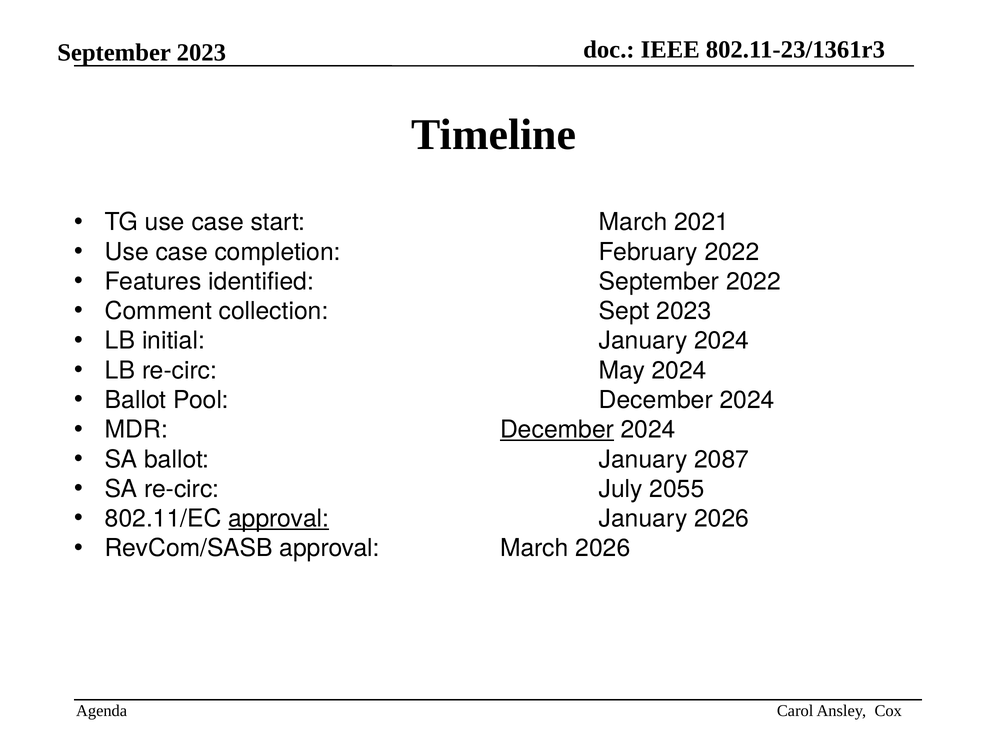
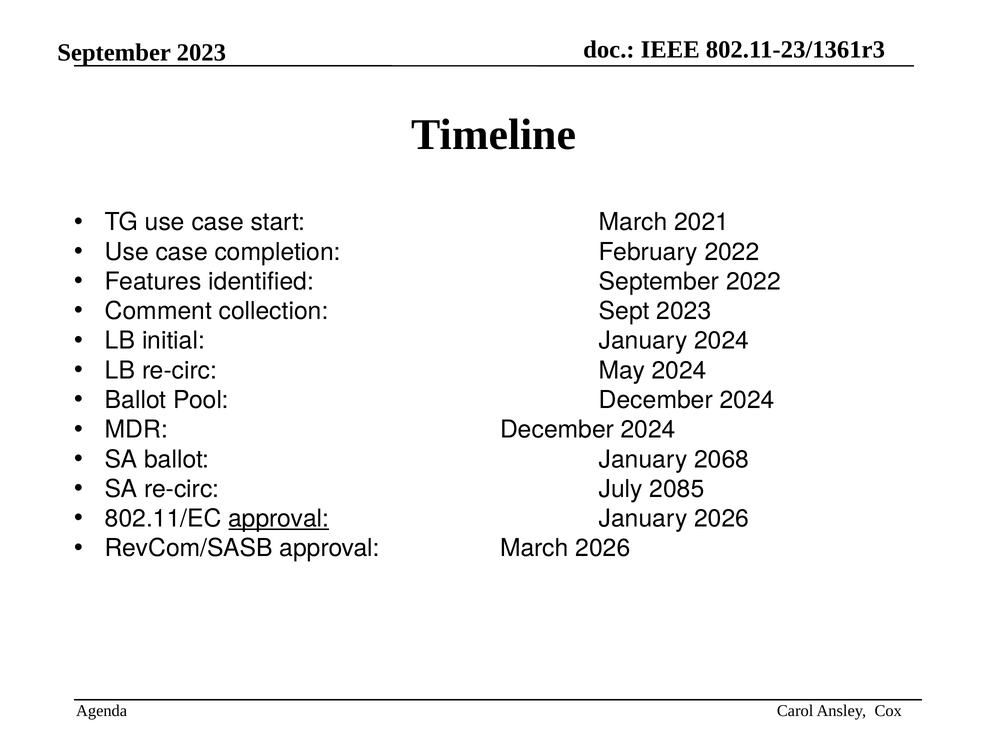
December at (557, 430) underline: present -> none
2087: 2087 -> 2068
2055: 2055 -> 2085
